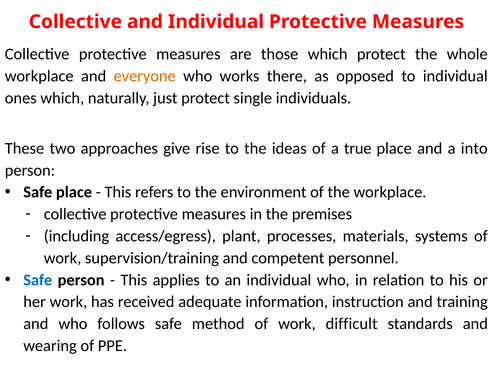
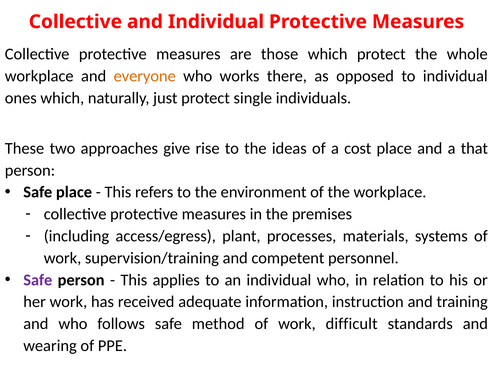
true: true -> cost
into: into -> that
Safe at (38, 280) colour: blue -> purple
